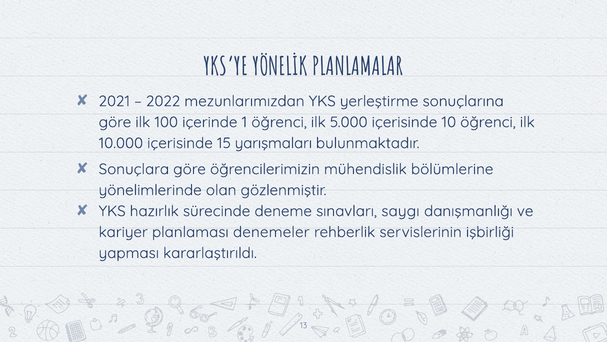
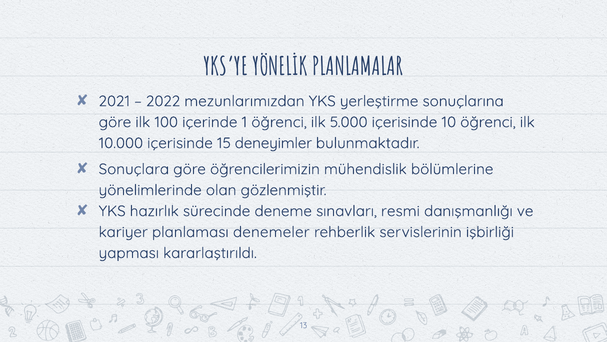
yarışmaları: yarışmaları -> deneyimler
saygı: saygı -> resmi
